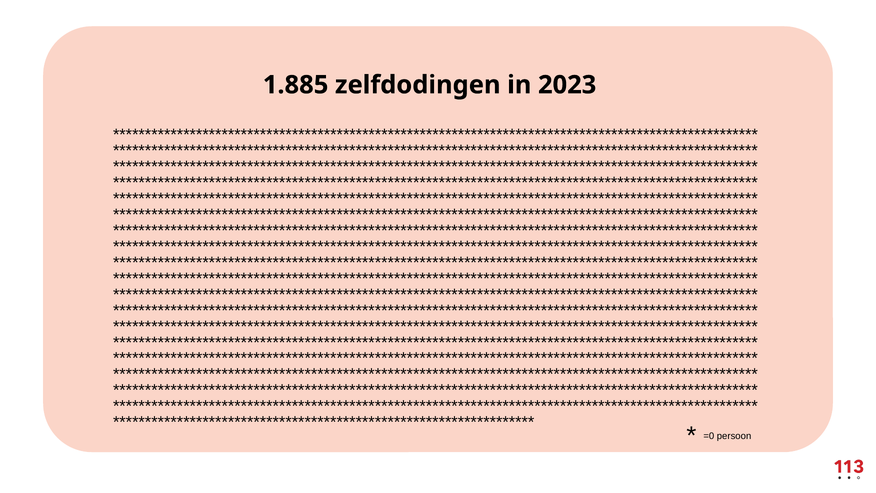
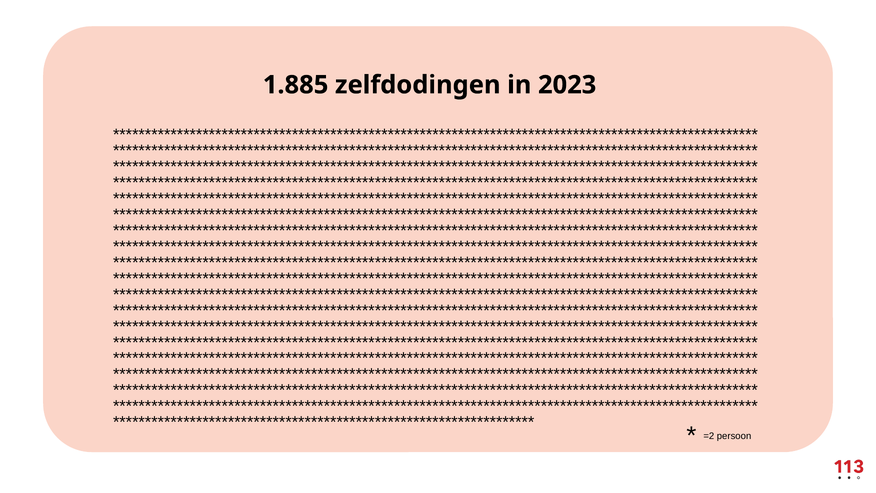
=0: =0 -> =2
